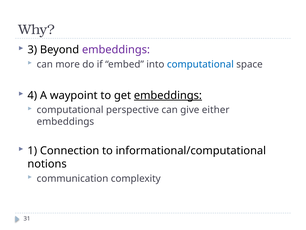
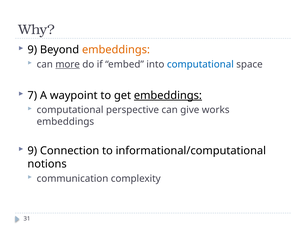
3 at (32, 50): 3 -> 9
embeddings at (116, 50) colour: purple -> orange
more underline: none -> present
4: 4 -> 7
either: either -> works
1 at (32, 150): 1 -> 9
